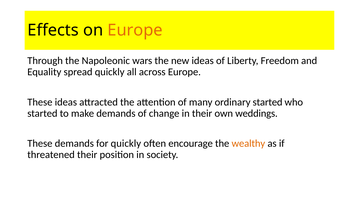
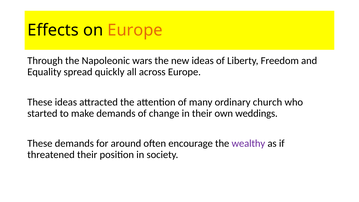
ordinary started: started -> church
for quickly: quickly -> around
wealthy colour: orange -> purple
